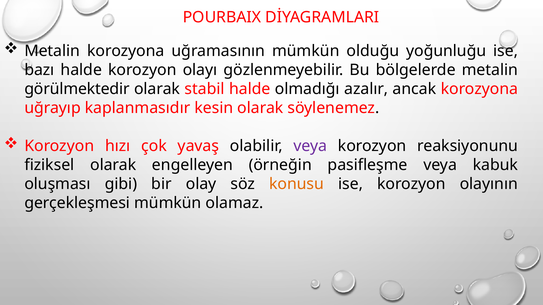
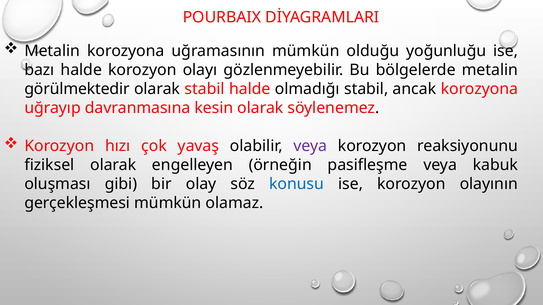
olmadığı azalır: azalır -> stabil
kaplanmasıdır: kaplanmasıdır -> davranmasına
konusu colour: orange -> blue
